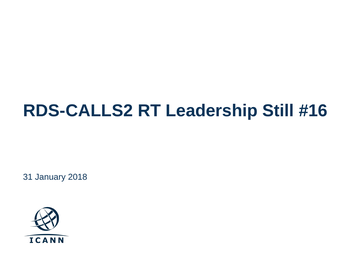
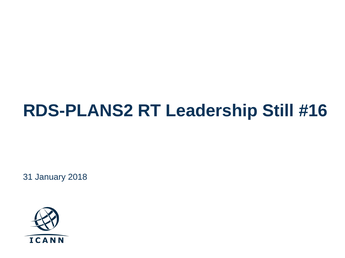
RDS-CALLS2: RDS-CALLS2 -> RDS-PLANS2
